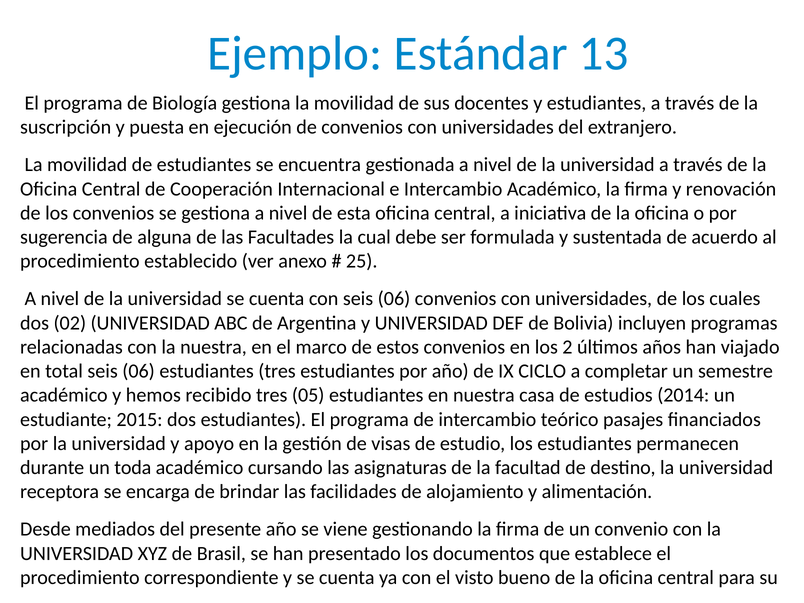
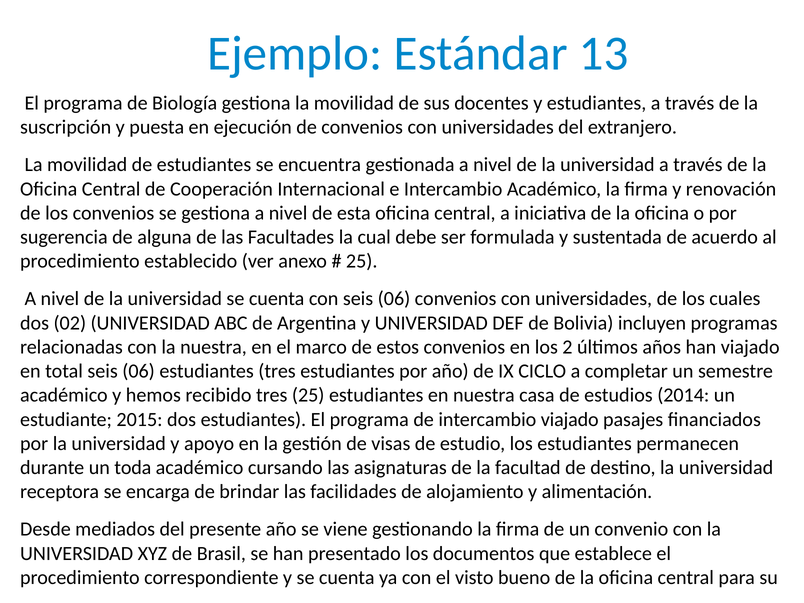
tres 05: 05 -> 25
intercambio teórico: teórico -> viajado
